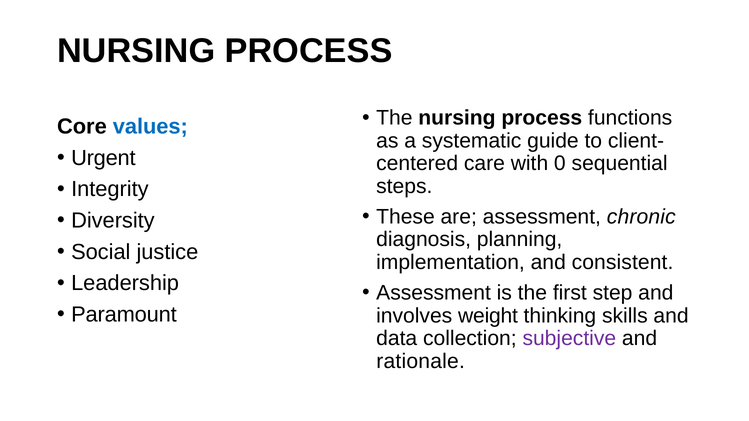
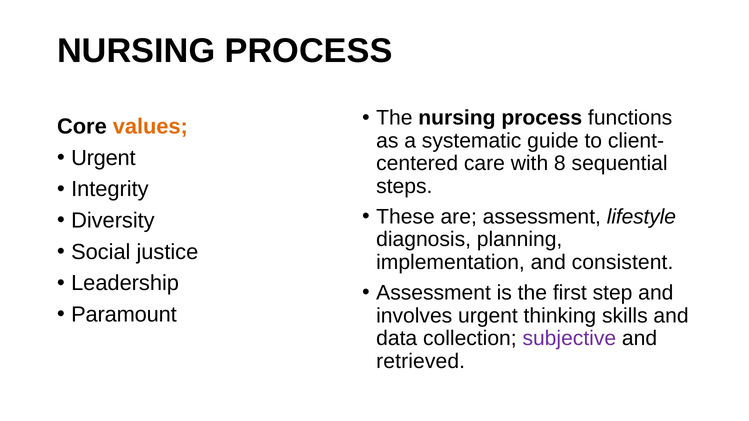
values colour: blue -> orange
0: 0 -> 8
chronic: chronic -> lifestyle
involves weight: weight -> urgent
rationale: rationale -> retrieved
